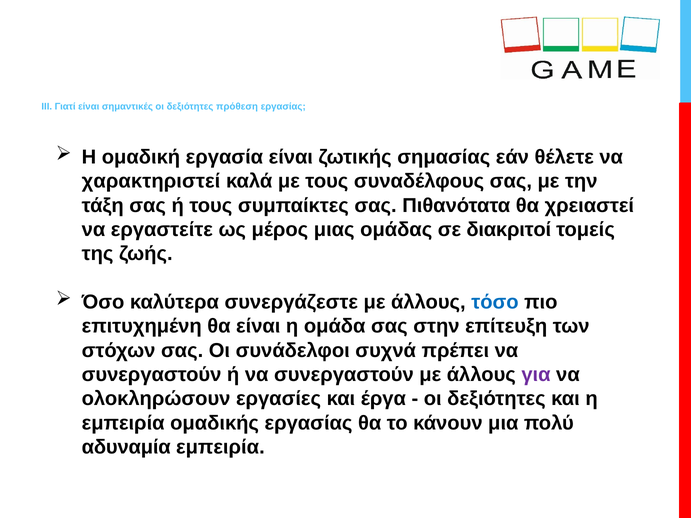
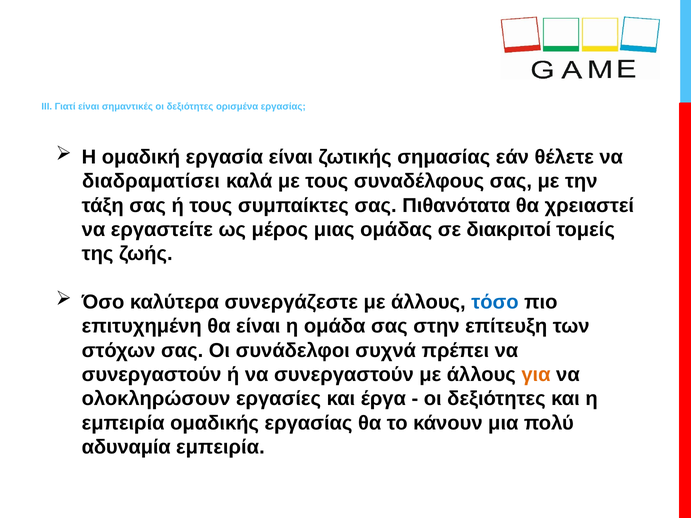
πρόθεση: πρόθεση -> ορισμένα
χαρακτηριστεί: χαρακτηριστεί -> διαδραματίσει
για colour: purple -> orange
